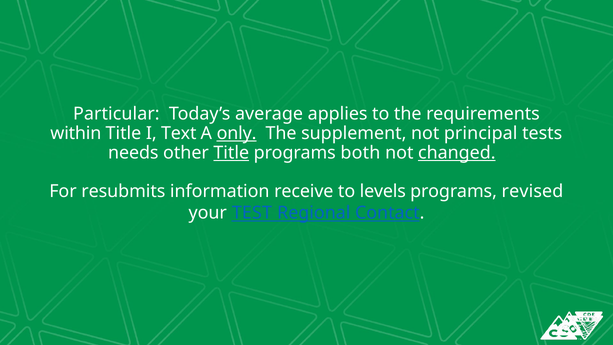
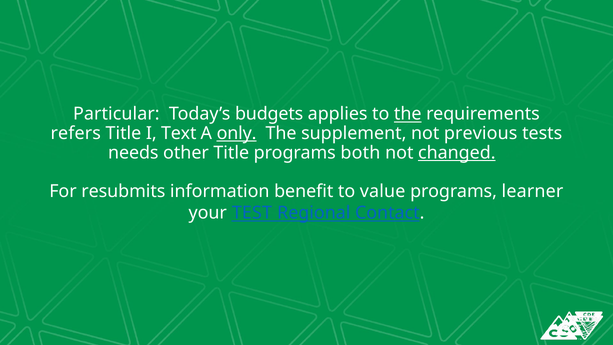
average: average -> budgets
the at (408, 114) underline: none -> present
within: within -> refers
principal: principal -> previous
Title at (231, 153) underline: present -> none
receive: receive -> benefit
levels: levels -> value
revised: revised -> learner
